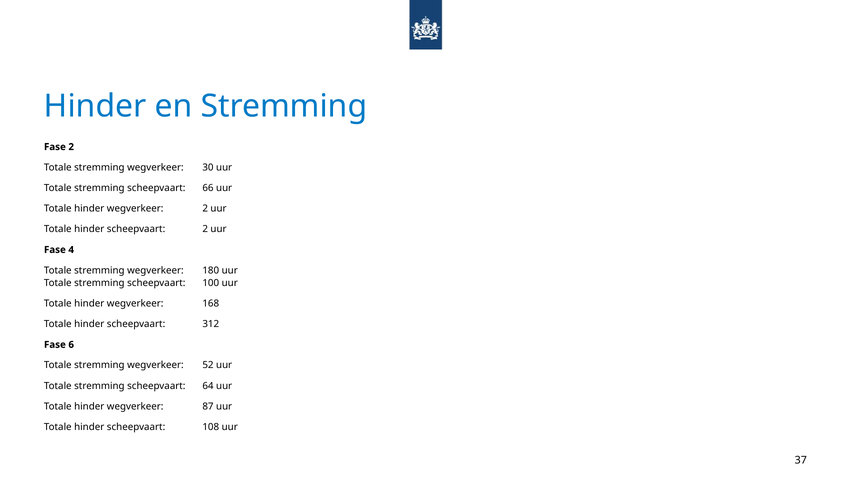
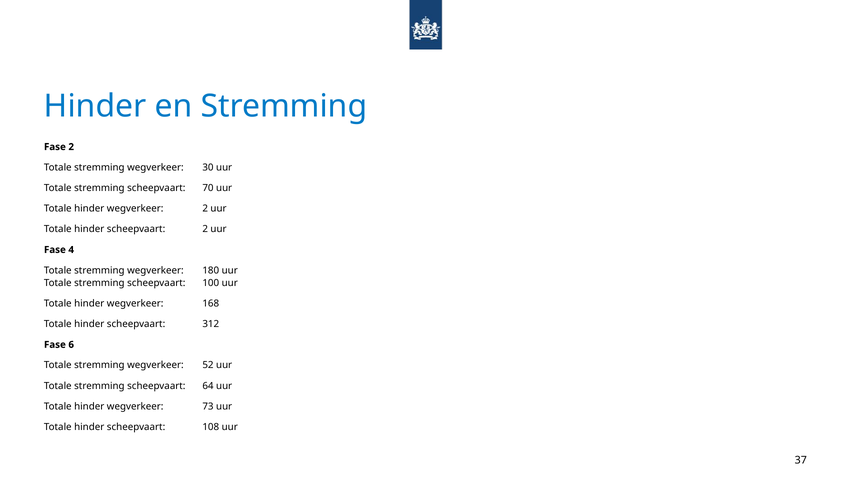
66: 66 -> 70
87: 87 -> 73
